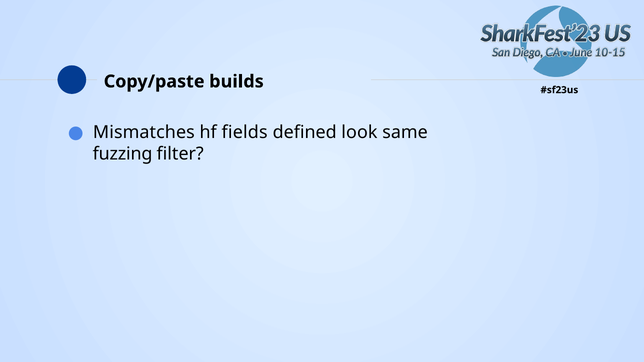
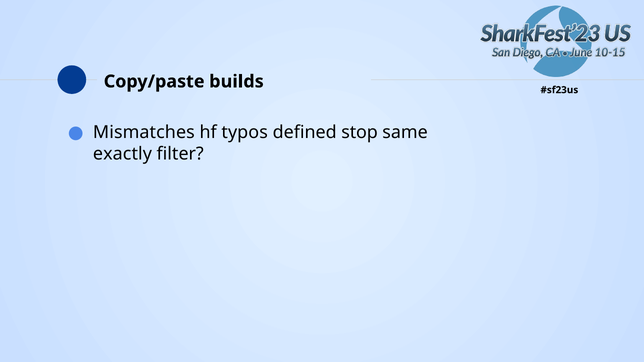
fields: fields -> typos
look: look -> stop
fuzzing: fuzzing -> exactly
